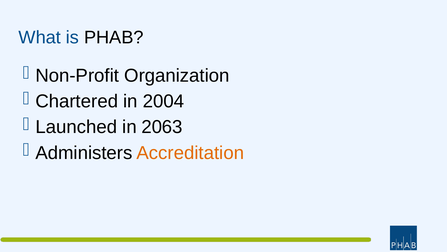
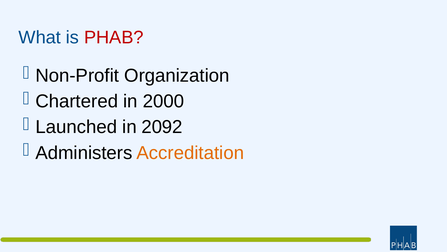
PHAB colour: black -> red
2004: 2004 -> 2000
2063: 2063 -> 2092
